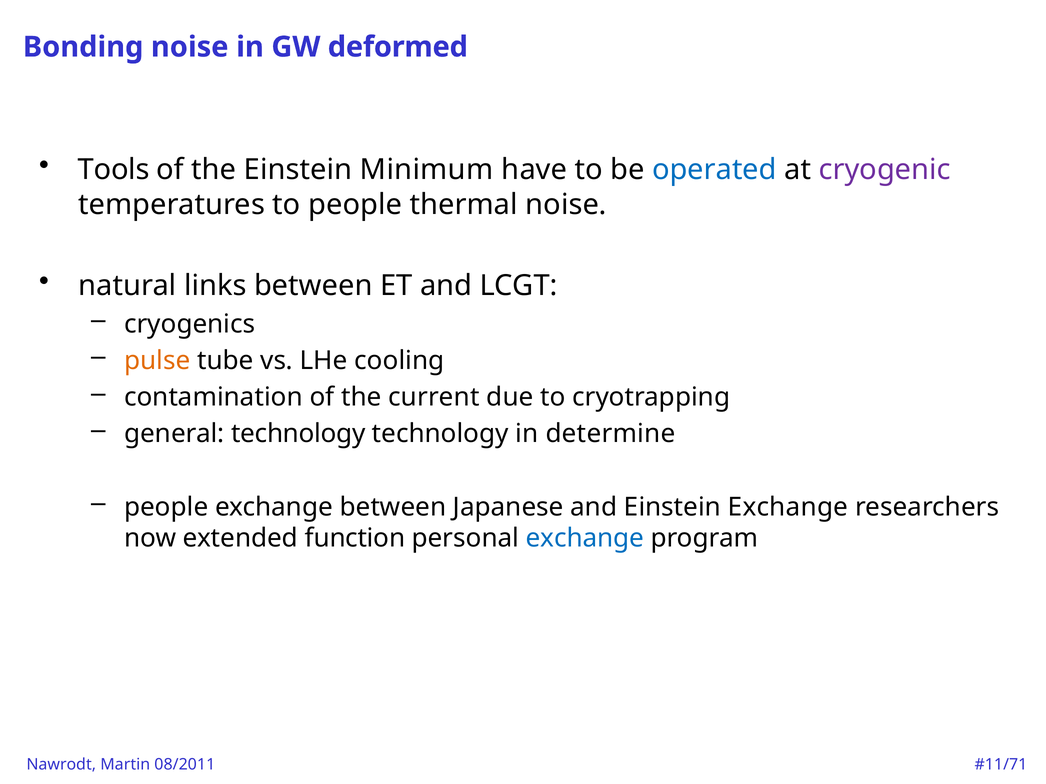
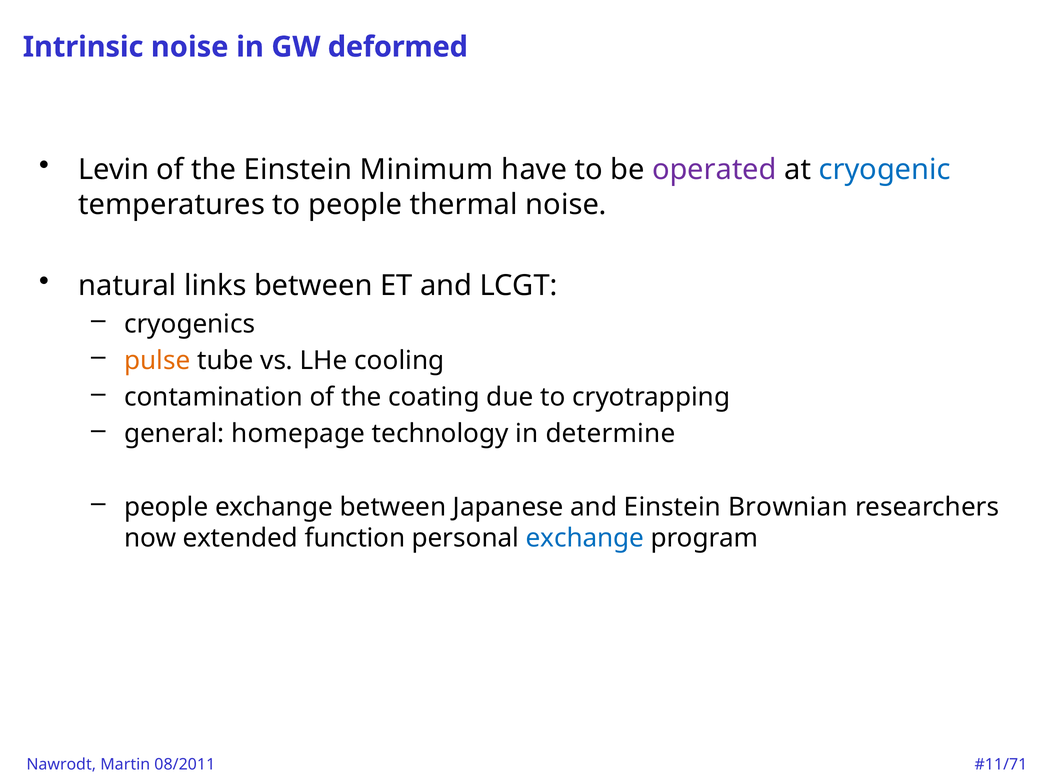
Bonding: Bonding -> Intrinsic
Tools: Tools -> Levin
operated colour: blue -> purple
cryogenic colour: purple -> blue
current: current -> coating
general technology: technology -> homepage
Einstein Exchange: Exchange -> Brownian
